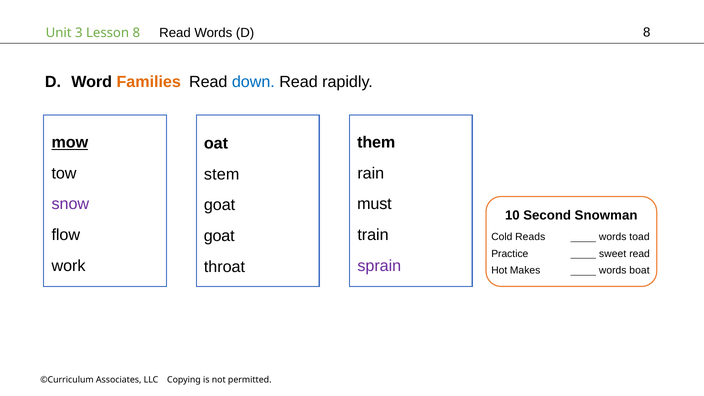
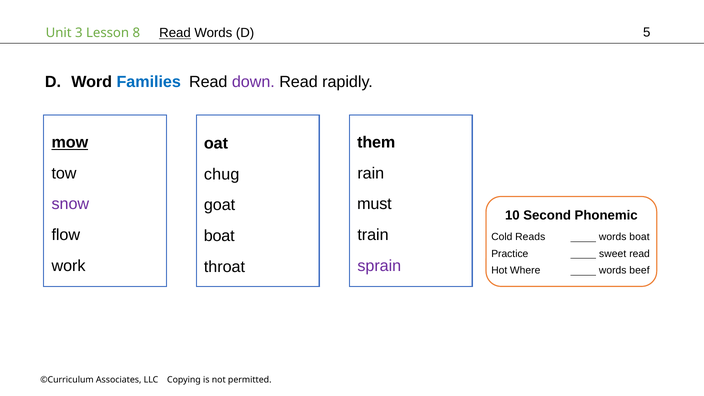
Read at (175, 33) underline: none -> present
D 8: 8 -> 5
Families colour: orange -> blue
down colour: blue -> purple
stem: stem -> chug
Snowman: Snowman -> Phonemic
goat at (219, 236): goat -> boat
words toad: toad -> boat
Makes: Makes -> Where
boat: boat -> beef
